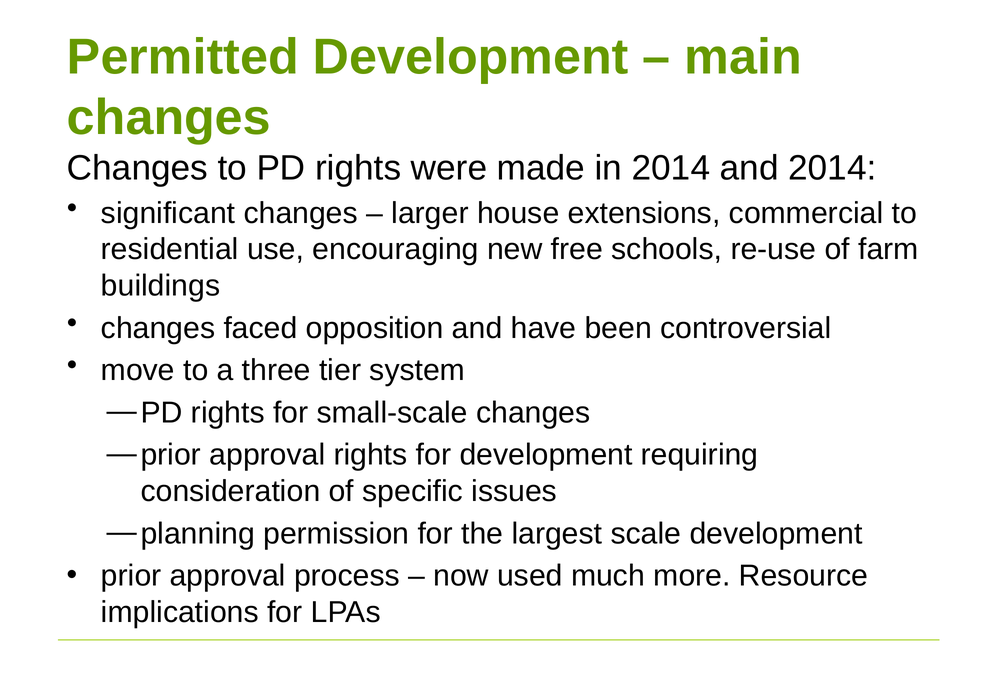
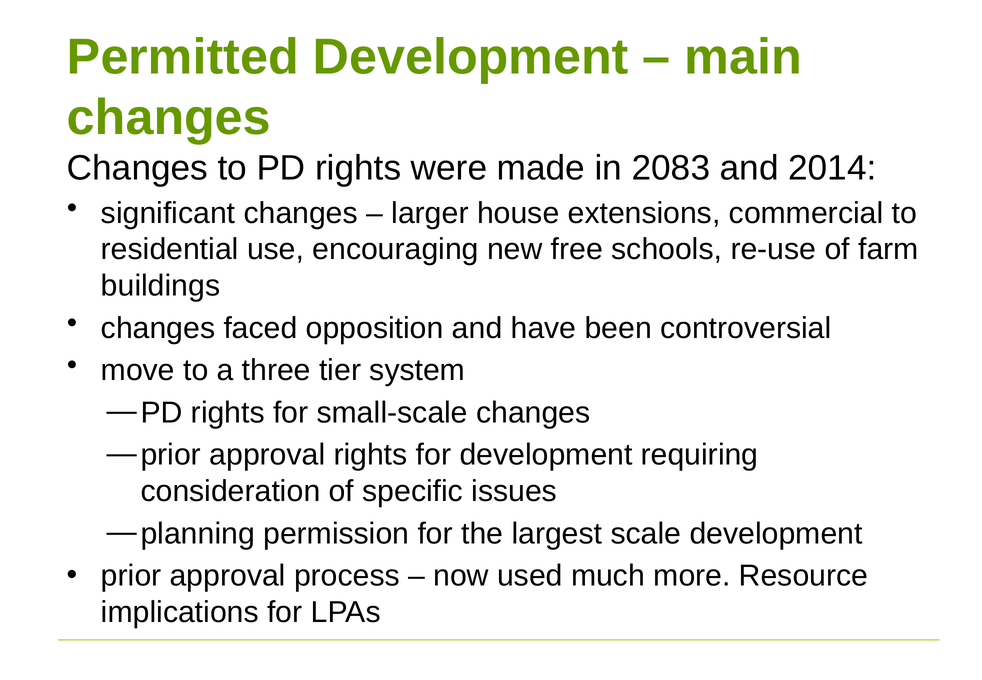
in 2014: 2014 -> 2083
